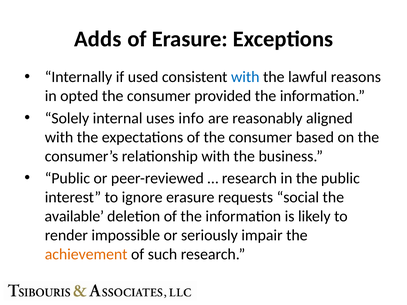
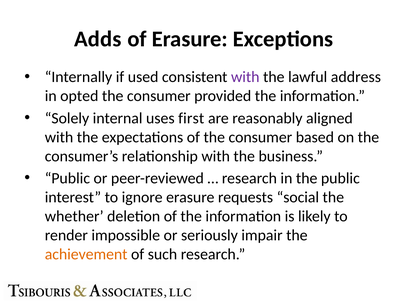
with at (245, 77) colour: blue -> purple
reasons: reasons -> address
info: info -> first
available: available -> whether
